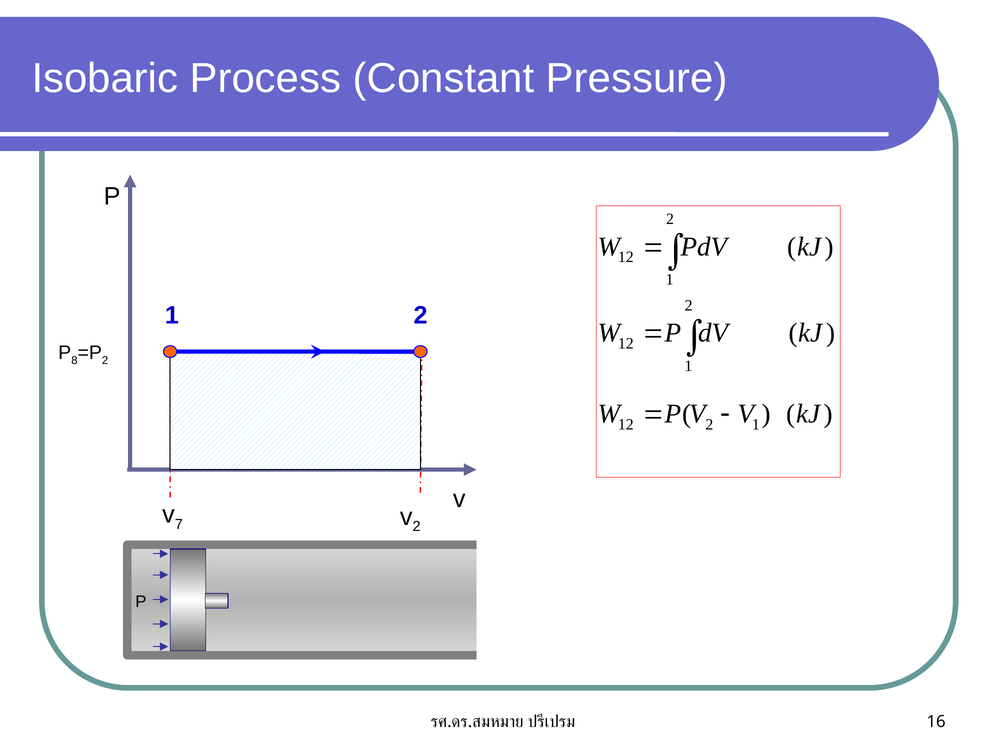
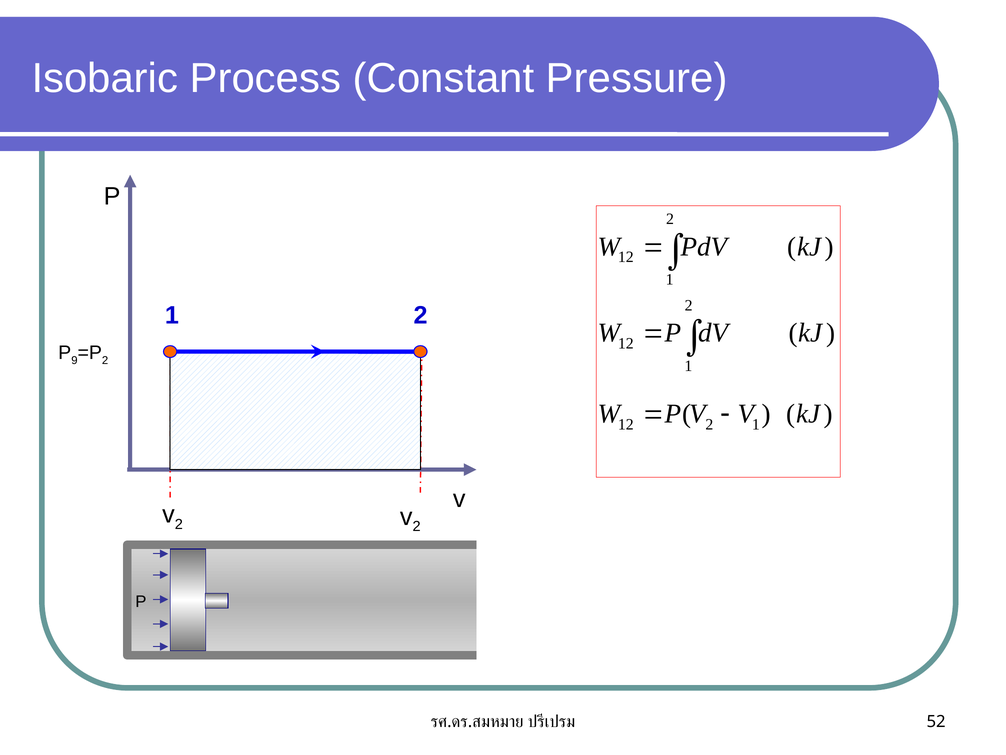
8: 8 -> 9
7 at (179, 524): 7 -> 2
16: 16 -> 52
